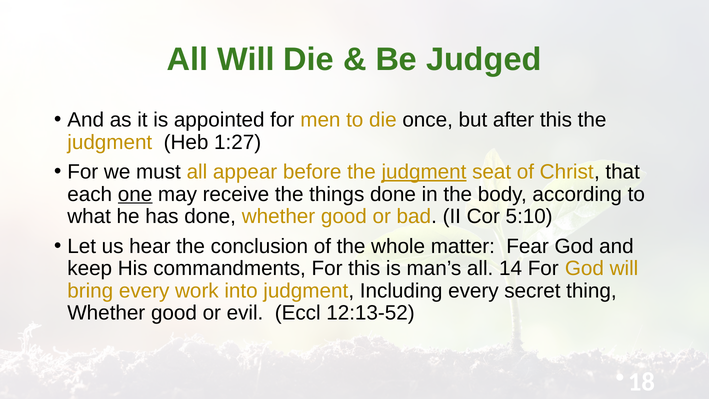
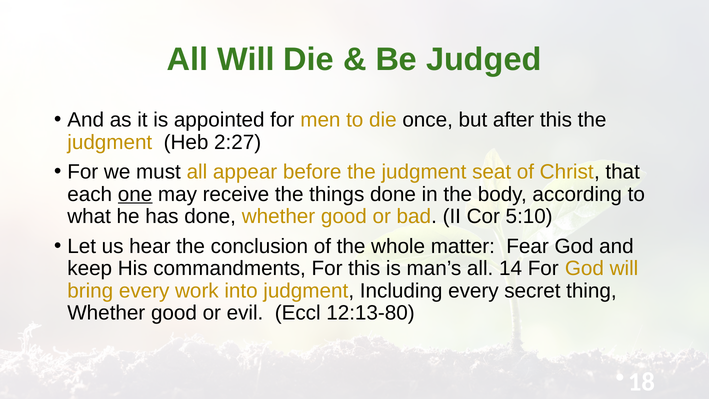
1:27: 1:27 -> 2:27
judgment at (424, 172) underline: present -> none
12:13-52: 12:13-52 -> 12:13-80
